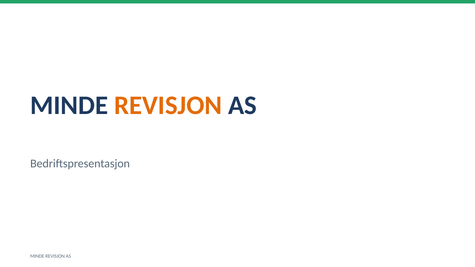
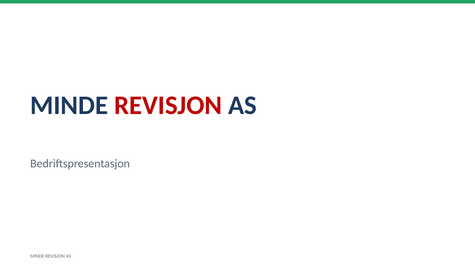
REVISJON at (168, 105) colour: orange -> red
